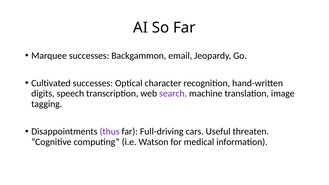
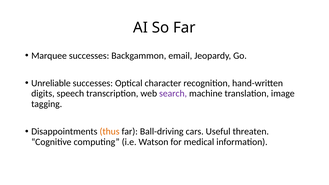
Cultivated: Cultivated -> Unreliable
thus colour: purple -> orange
Full-driving: Full-driving -> Ball-driving
